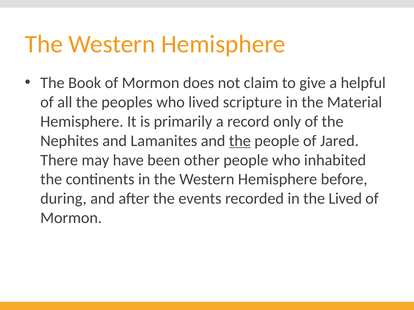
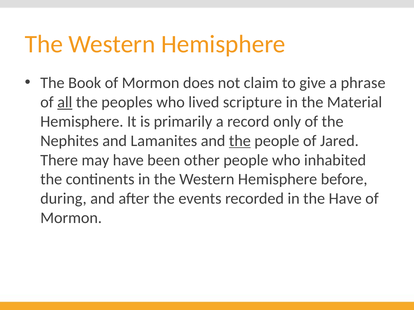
helpful: helpful -> phrase
all underline: none -> present
the Lived: Lived -> Have
